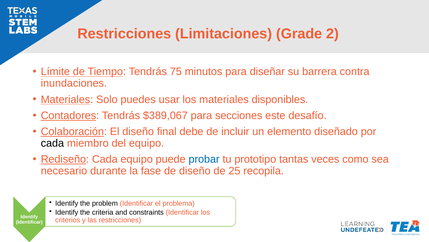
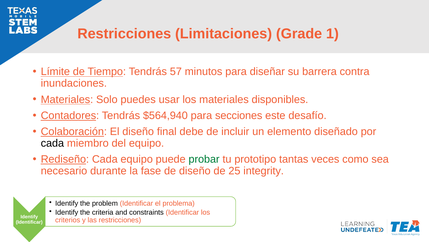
2: 2 -> 1
75: 75 -> 57
$389,067: $389,067 -> $564,940
probar colour: blue -> green
recopila: recopila -> integrity
